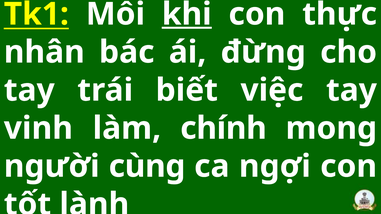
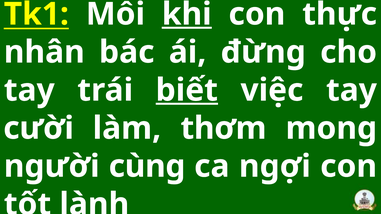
biết underline: none -> present
vinh: vinh -> cười
chính: chính -> thơm
